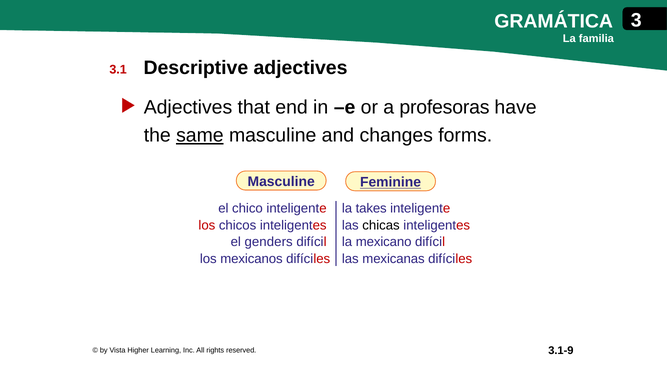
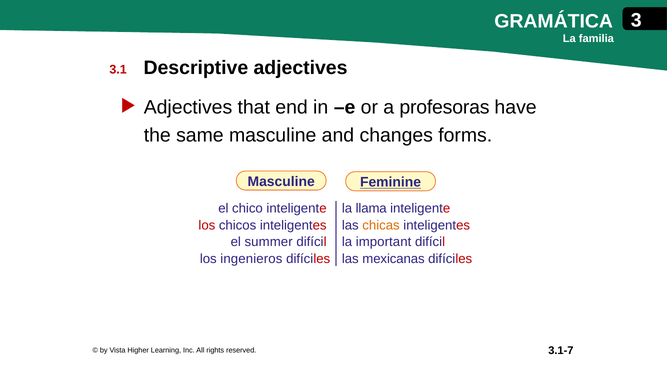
same underline: present -> none
takes: takes -> llama
chicas colour: black -> orange
genders: genders -> summer
mexicano: mexicano -> important
mexicanos: mexicanos -> ingenieros
3.1-9: 3.1-9 -> 3.1-7
